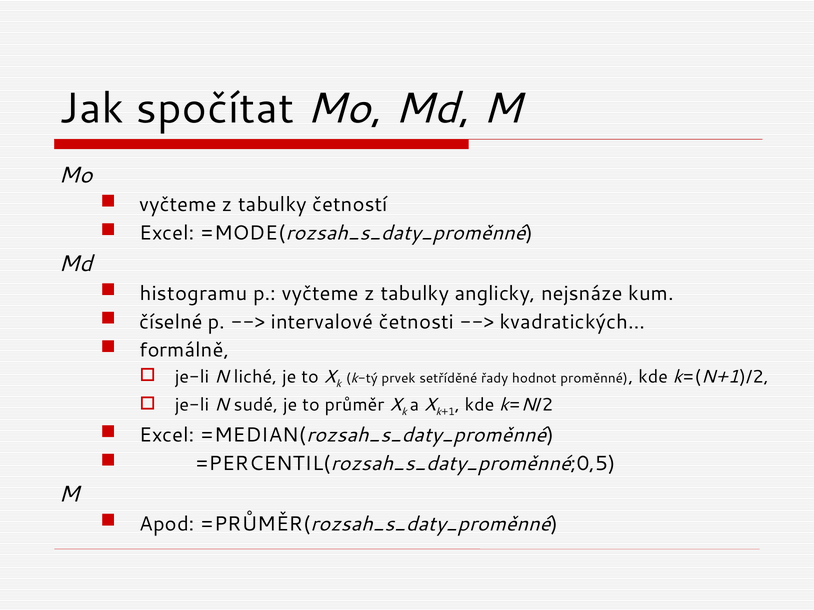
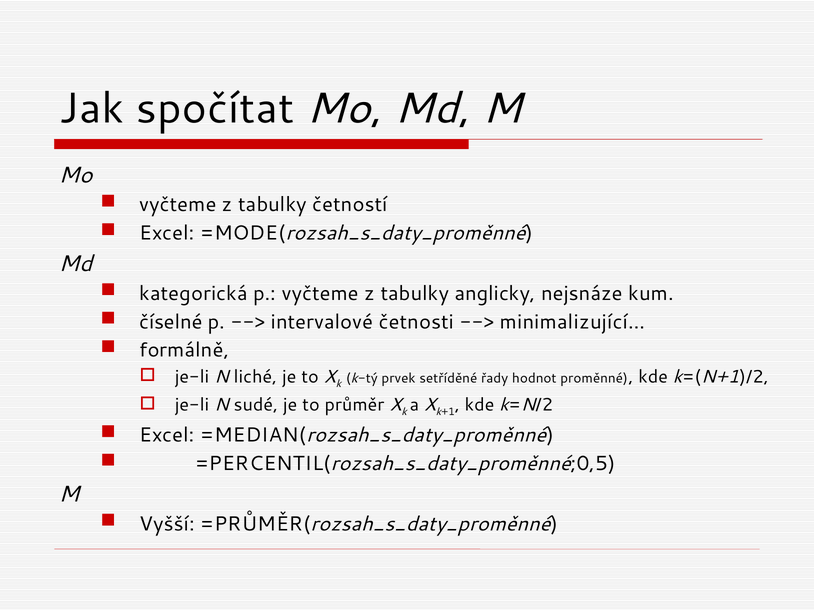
histogramu: histogramu -> kategorická
kvadratických…: kvadratických… -> minimalizující…
Apod: Apod -> Vyšší
